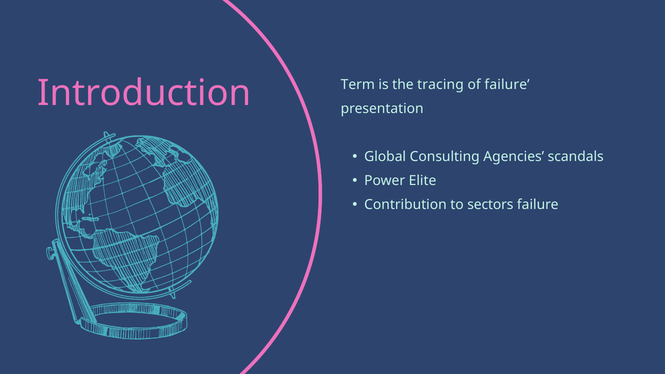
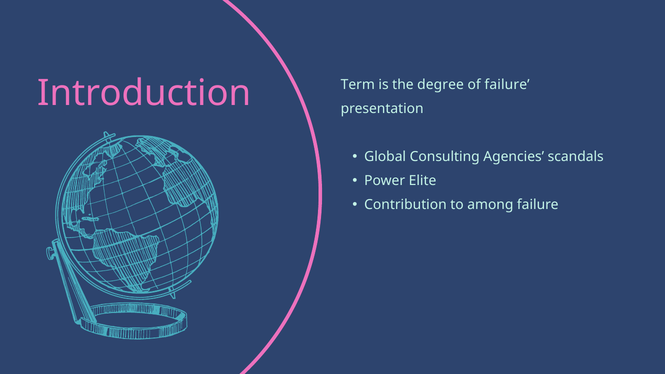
tracing: tracing -> degree
sectors: sectors -> among
